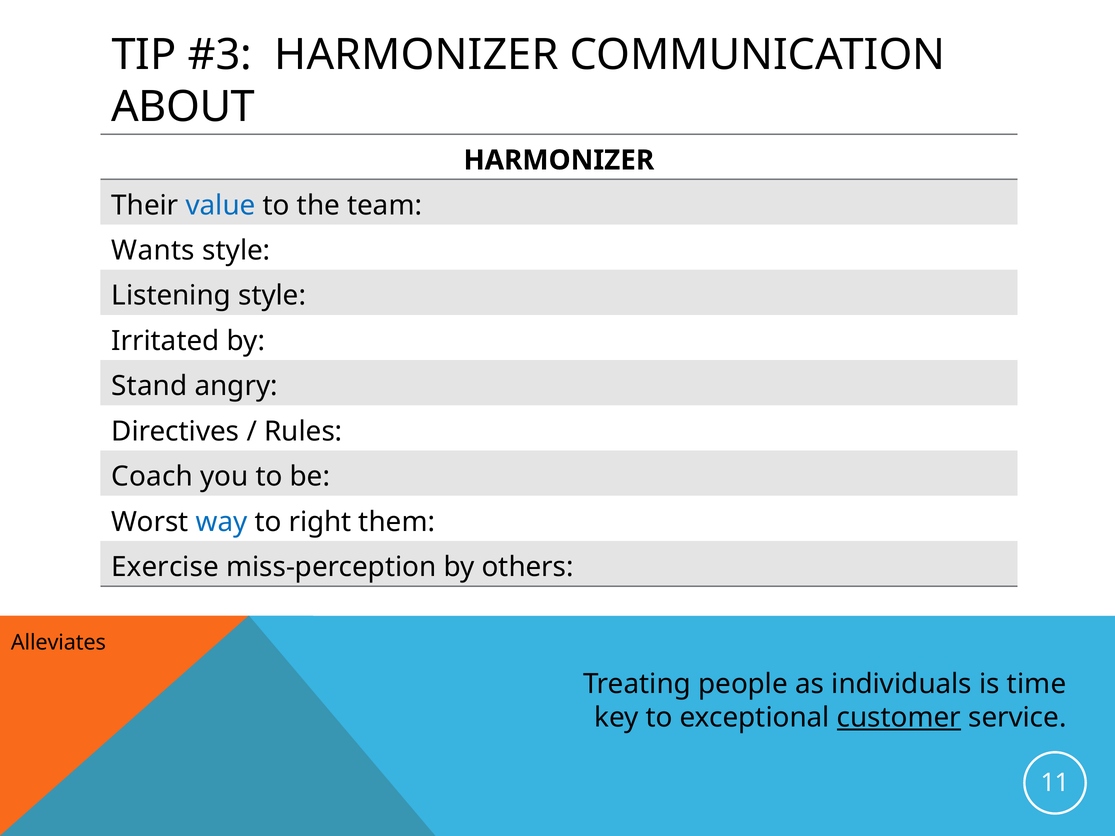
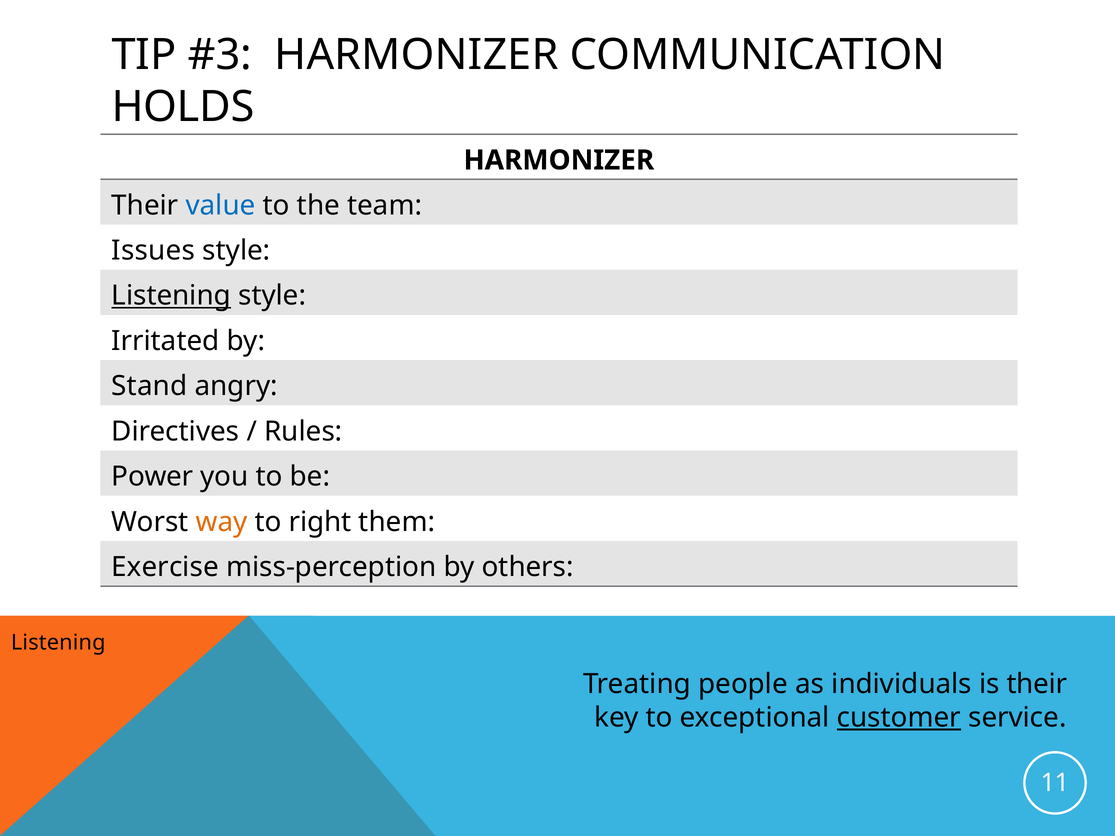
ABOUT: ABOUT -> HOLDS
Wants: Wants -> Issues
Listening at (171, 296) underline: none -> present
Coach: Coach -> Power
way colour: blue -> orange
Alleviates at (58, 643): Alleviates -> Listening
is time: time -> their
